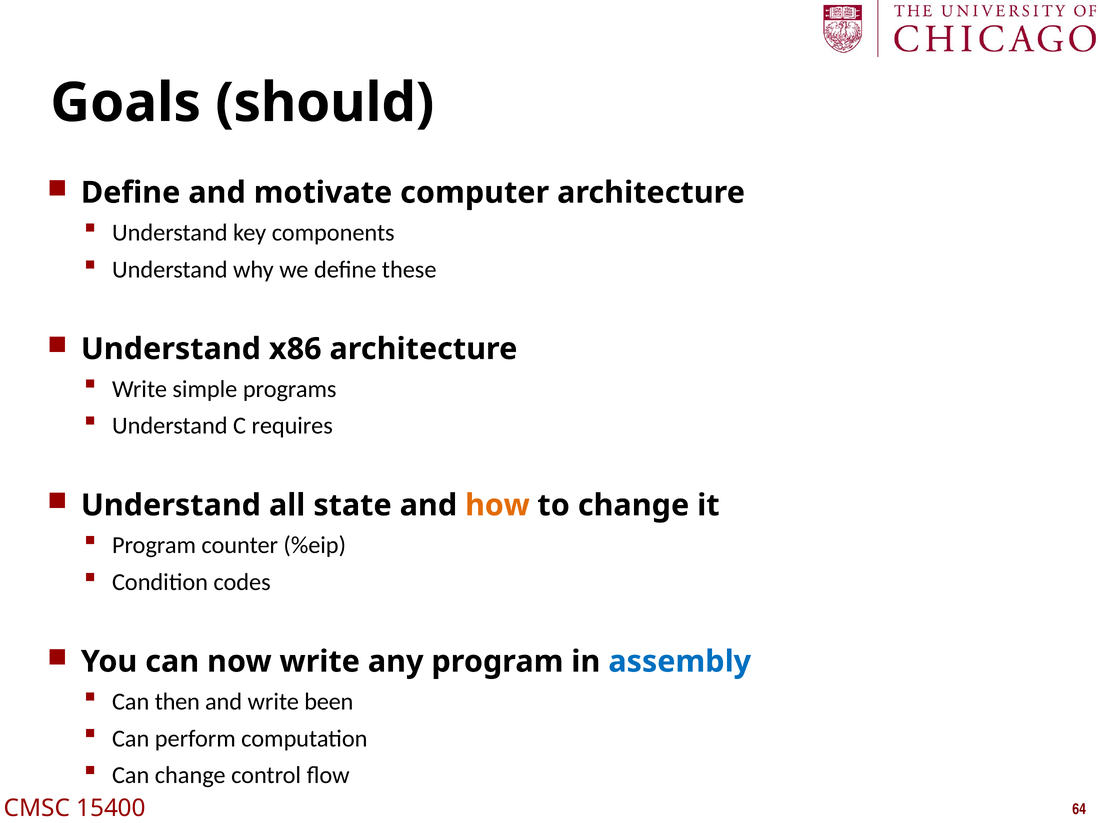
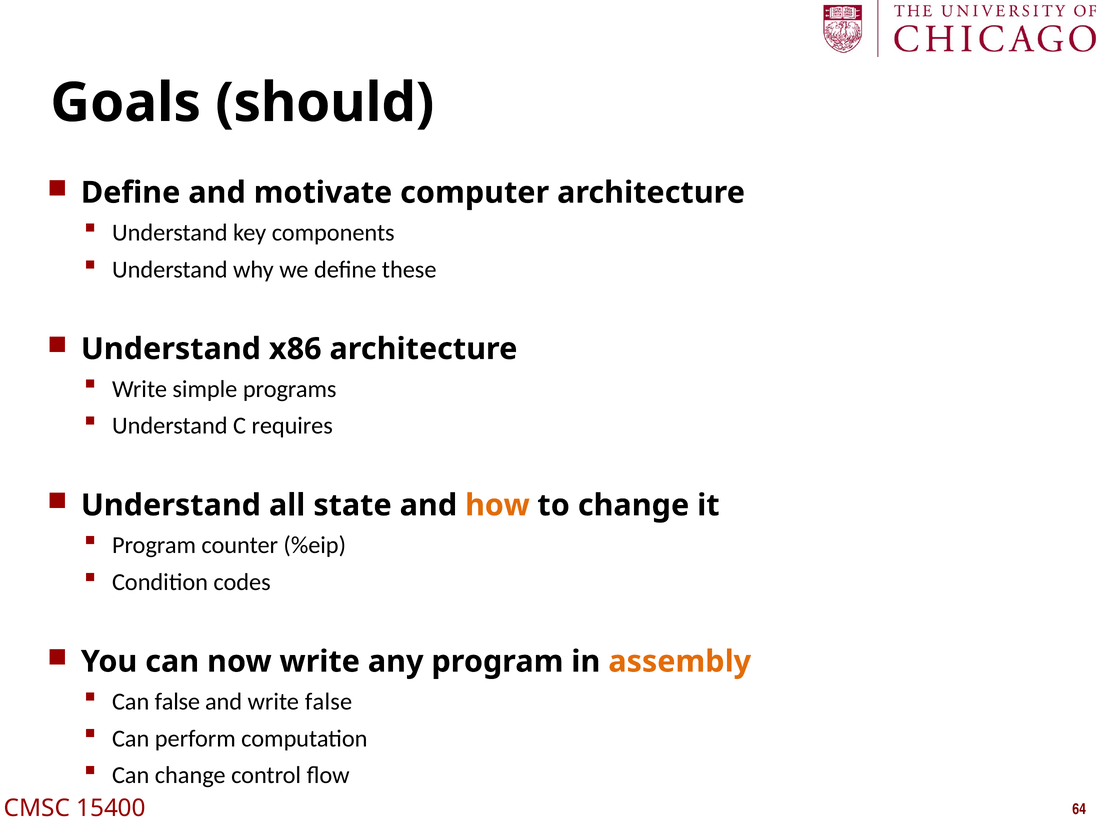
assembly colour: blue -> orange
Can then: then -> false
write been: been -> false
